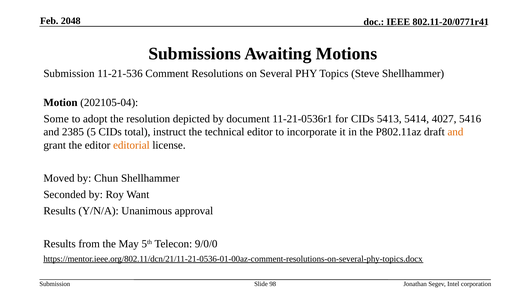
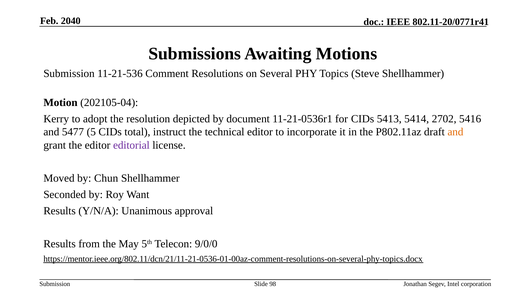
2048: 2048 -> 2040
Some: Some -> Kerry
4027: 4027 -> 2702
2385: 2385 -> 5477
editorial colour: orange -> purple
